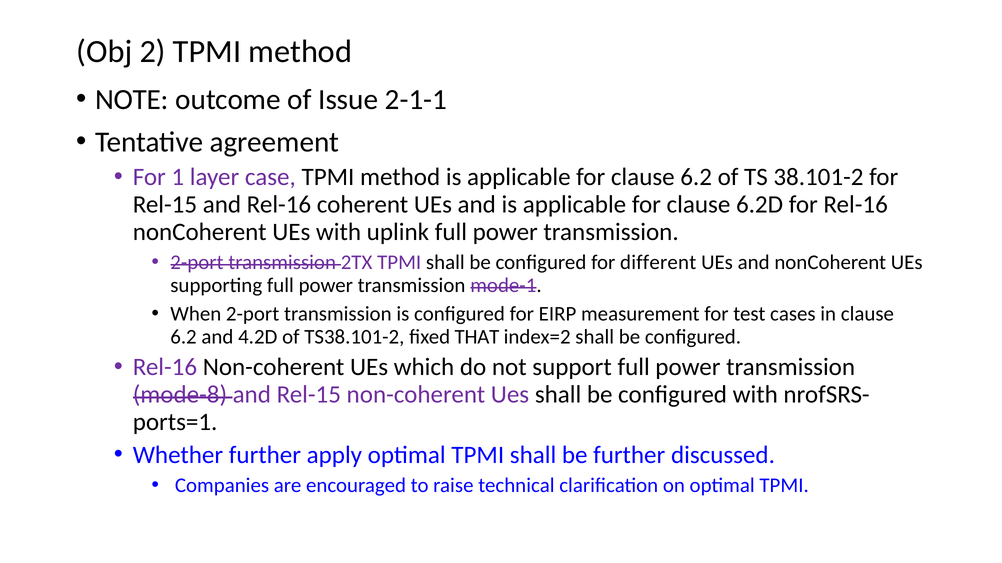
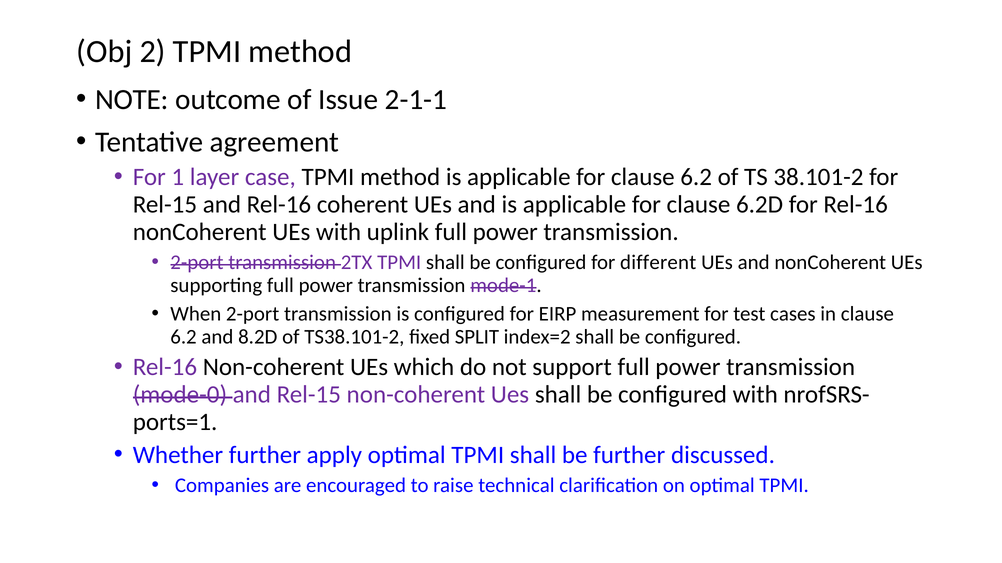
4.2D: 4.2D -> 8.2D
THAT: THAT -> SPLIT
mode-8: mode-8 -> mode-0
